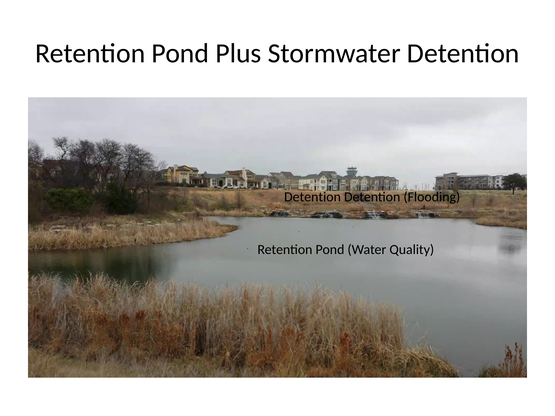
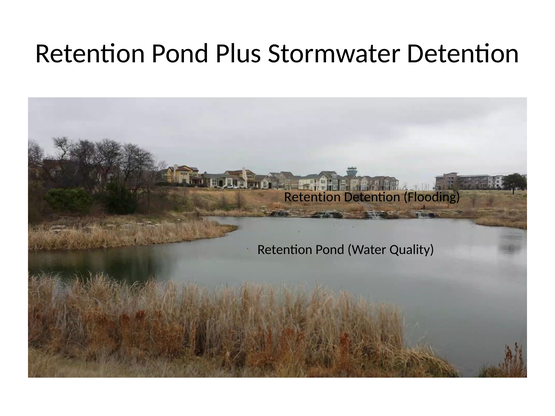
Detention at (313, 197): Detention -> Retention
